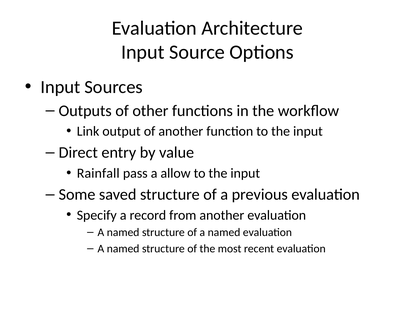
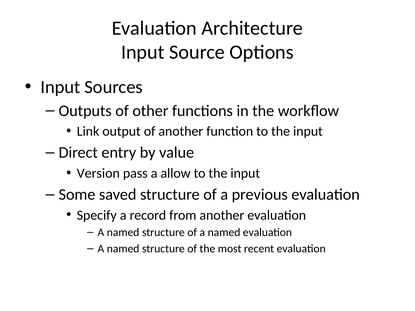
Rainfall: Rainfall -> Version
